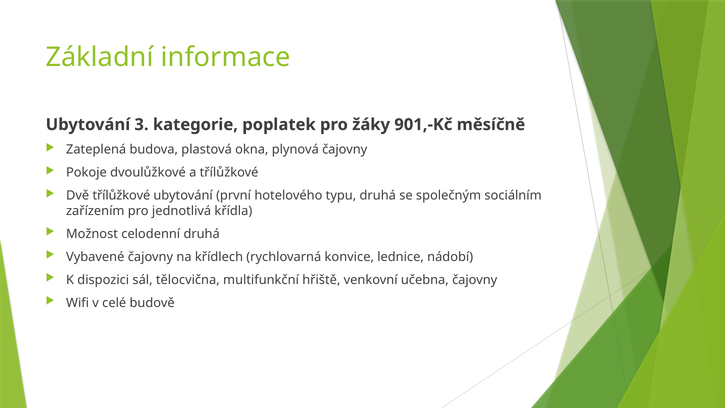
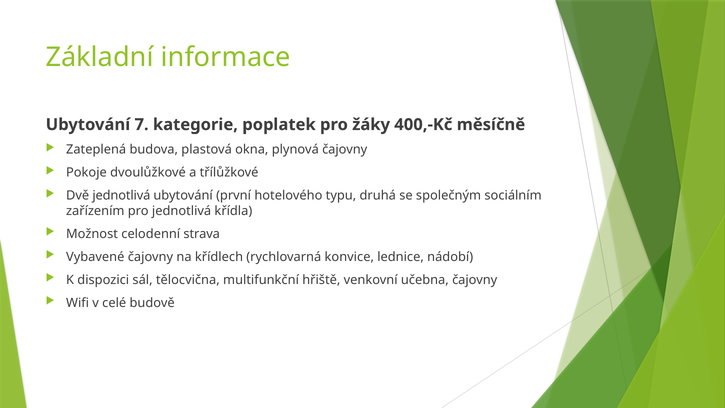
3: 3 -> 7
901,-Kč: 901,-Kč -> 400,-Kč
Dvě třílůžkové: třílůžkové -> jednotlivá
celodenní druhá: druhá -> strava
